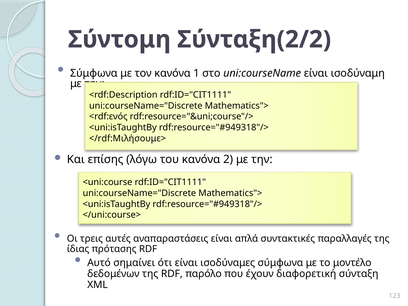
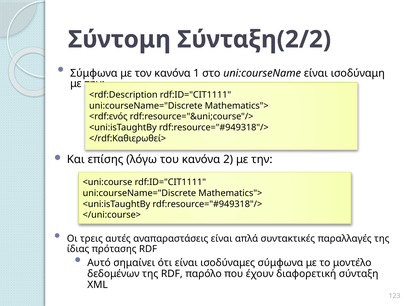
</rdf:Μιλήσουμε>: </rdf:Μιλήσουμε> -> </rdf:Καθιερωθεί>
